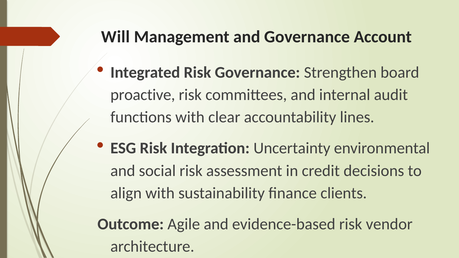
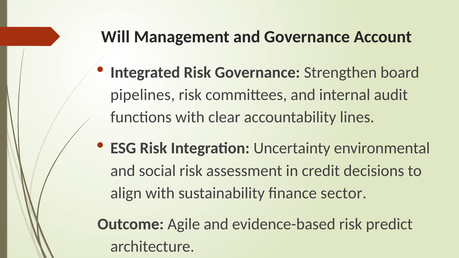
proactive: proactive -> pipelines
clients: clients -> sector
vendor: vendor -> predict
